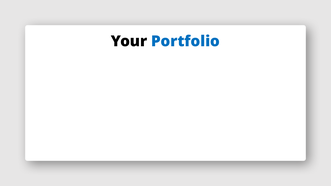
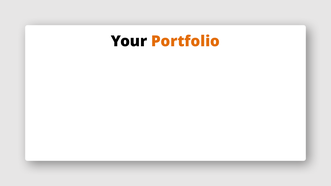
Portfolio colour: blue -> orange
